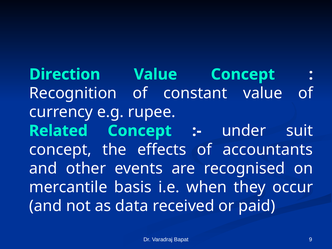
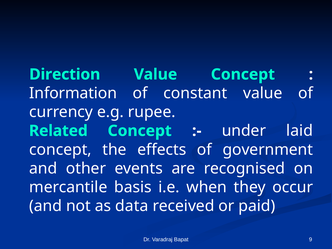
Recognition: Recognition -> Information
suit: suit -> laid
accountants: accountants -> government
